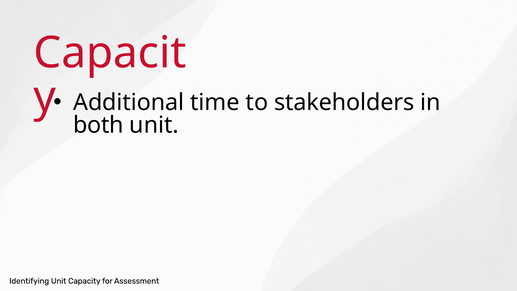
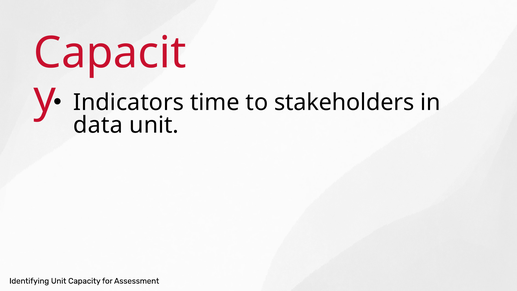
Additional: Additional -> Indicators
both: both -> data
